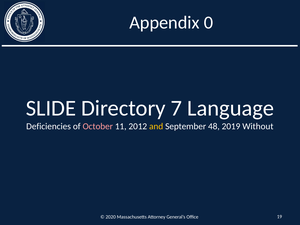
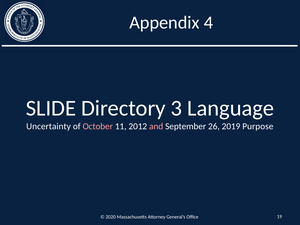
0: 0 -> 4
7: 7 -> 3
Deficiencies: Deficiencies -> Uncertainty
and colour: yellow -> pink
48: 48 -> 26
Without: Without -> Purpose
